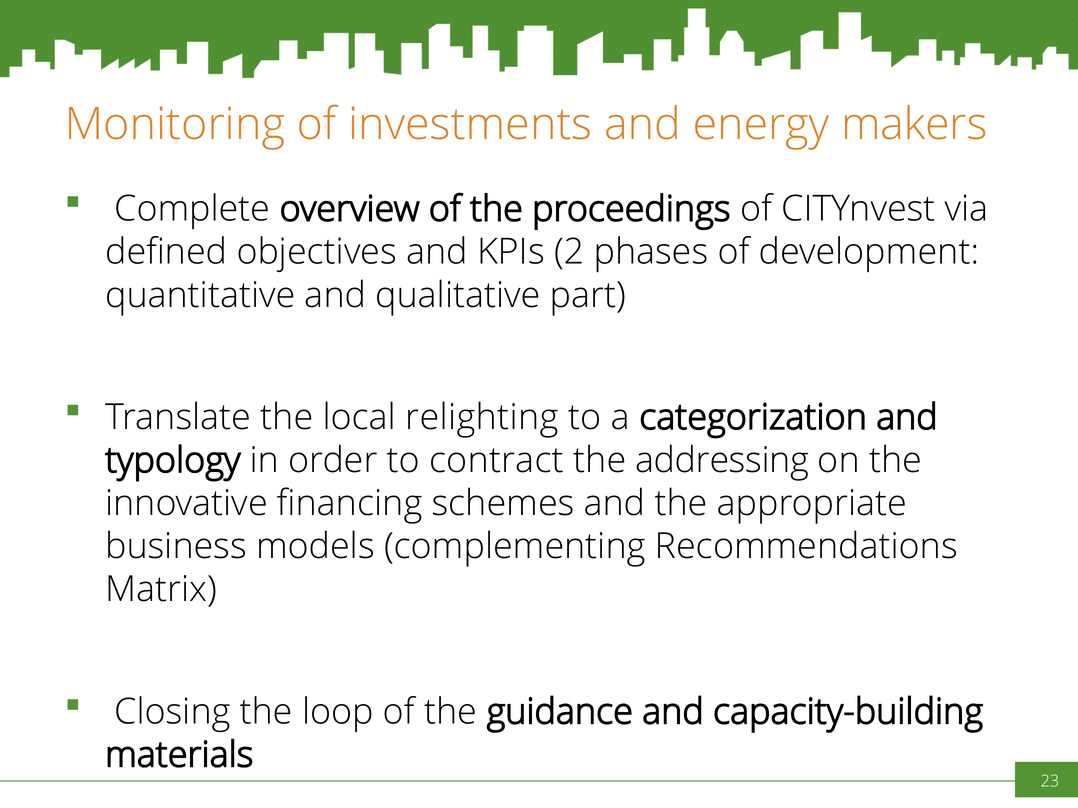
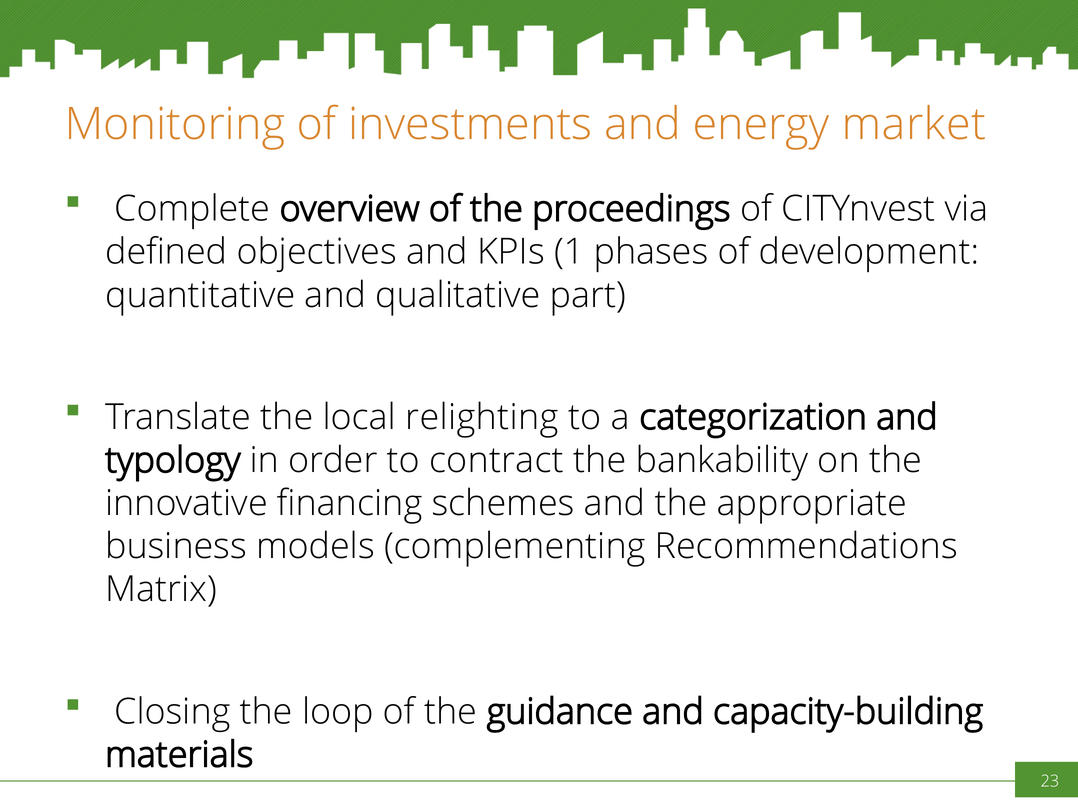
makers: makers -> market
2: 2 -> 1
addressing: addressing -> bankability
